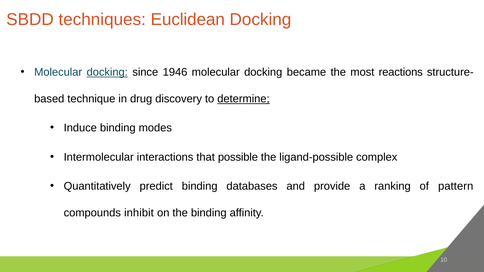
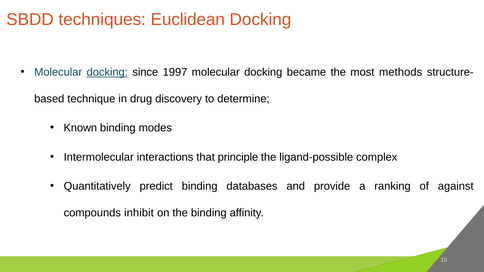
1946: 1946 -> 1997
reactions: reactions -> methods
determine underline: present -> none
Induce: Induce -> Known
possible: possible -> principle
pattern: pattern -> against
